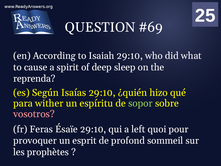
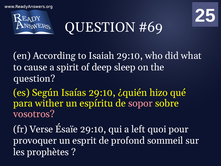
reprenda at (34, 79): reprenda -> question
sopor colour: light green -> pink
Feras: Feras -> Verse
